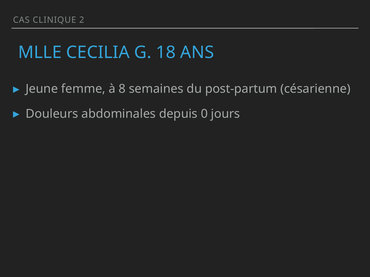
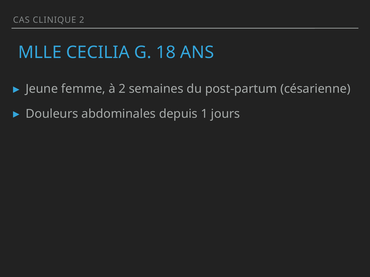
à 8: 8 -> 2
0: 0 -> 1
